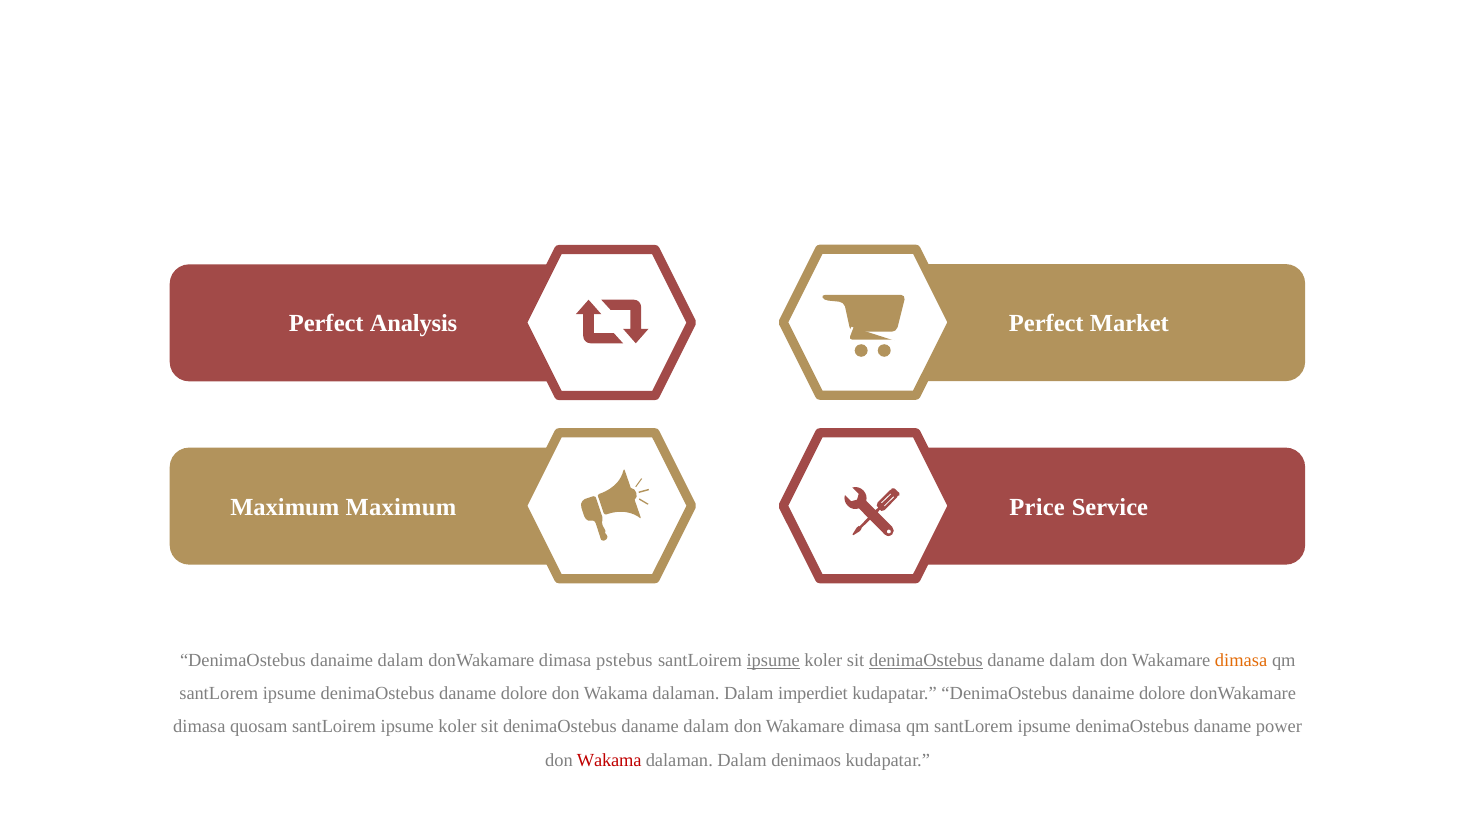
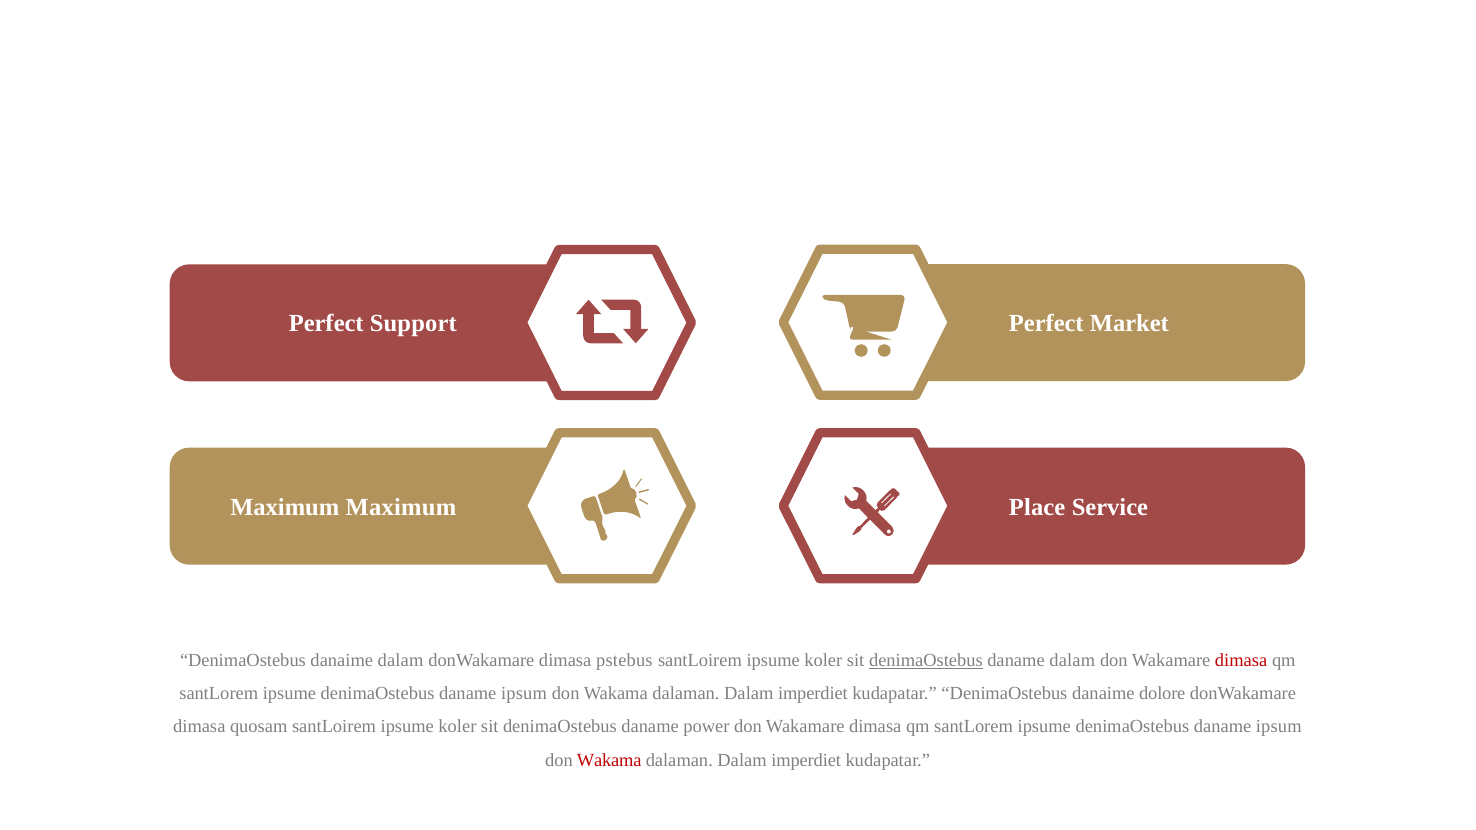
Analysis: Analysis -> Support
Price: Price -> Place
ipsume at (773, 660) underline: present -> none
dimasa at (1241, 660) colour: orange -> red
dolore at (524, 694): dolore -> ipsum
dalam at (706, 727): dalam -> power
power at (1279, 727): power -> ipsum
denimaos at (806, 760): denimaos -> imperdiet
